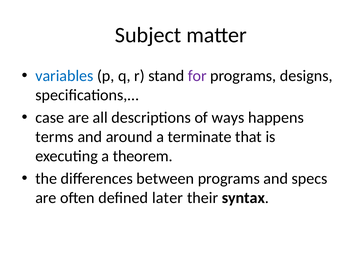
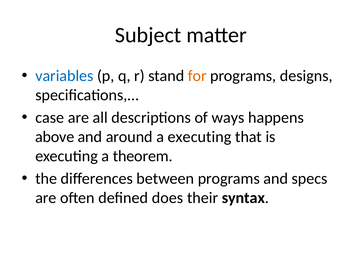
for colour: purple -> orange
terms: terms -> above
a terminate: terminate -> executing
later: later -> does
